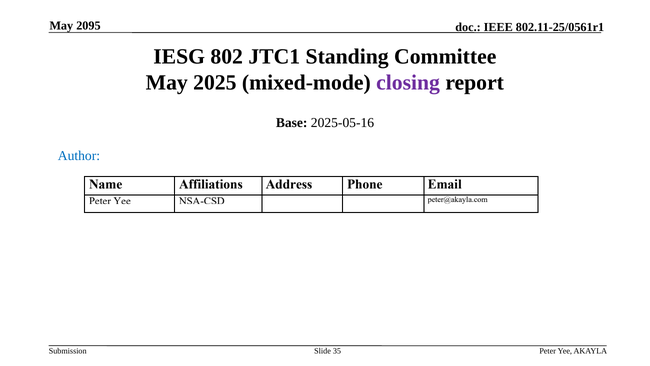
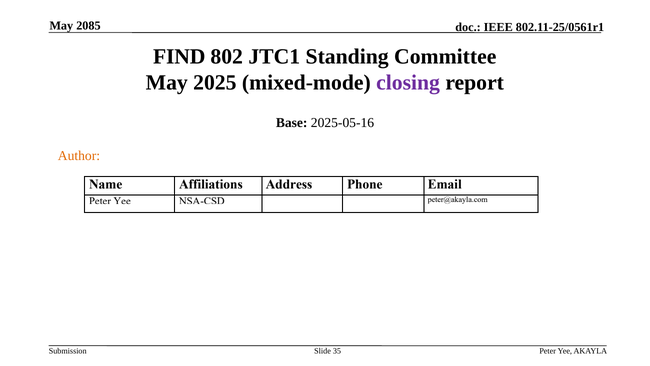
2095: 2095 -> 2085
IESG: IESG -> FIND
Author colour: blue -> orange
